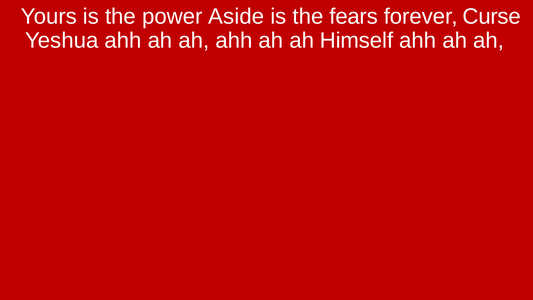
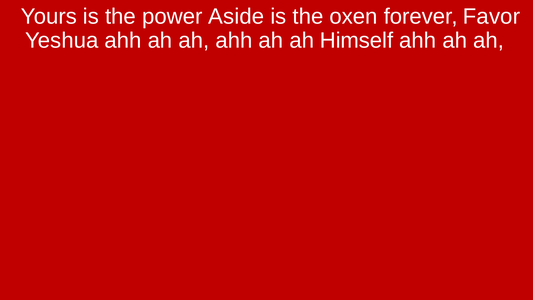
fears: fears -> oxen
Curse: Curse -> Favor
